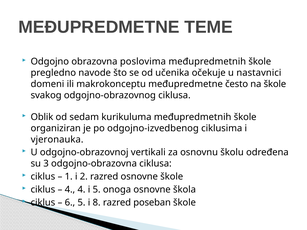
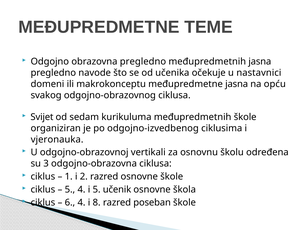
obrazovna poslovima: poslovima -> pregledno
škole at (260, 62): škole -> jasna
međupredmetne često: često -> jasna
na škole: škole -> opću
Oblik: Oblik -> Svijet
4 at (70, 190): 4 -> 5
onoga: onoga -> učenik
6 5: 5 -> 4
